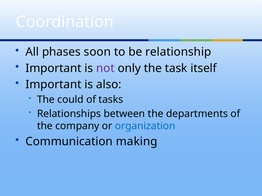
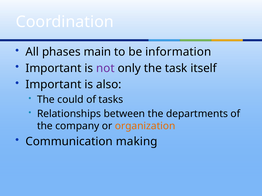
soon: soon -> main
relationship: relationship -> information
organization colour: blue -> orange
